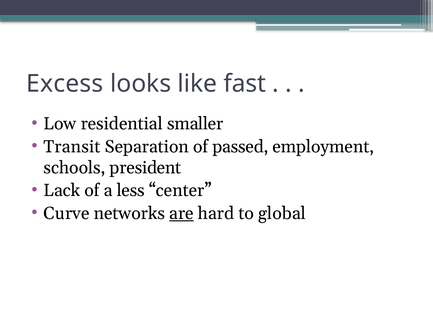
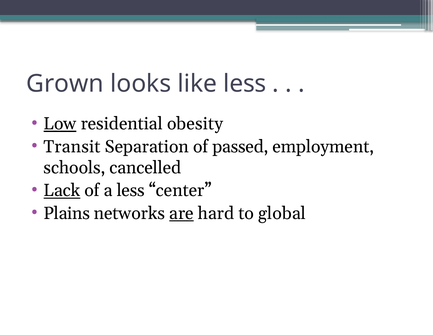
Excess: Excess -> Grown
like fast: fast -> less
Low underline: none -> present
smaller: smaller -> obesity
president: president -> cancelled
Lack underline: none -> present
Curve: Curve -> Plains
